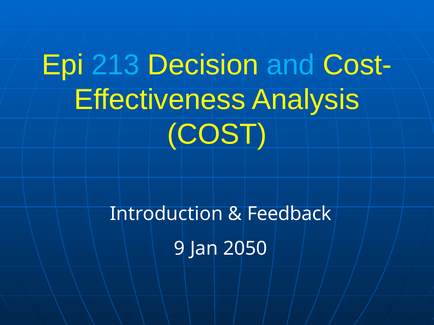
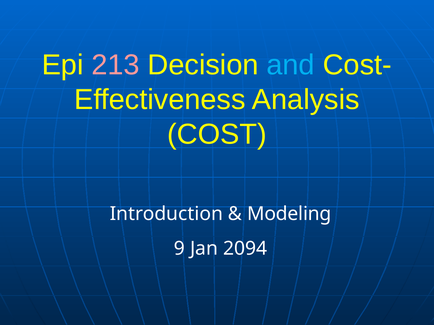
213 colour: light blue -> pink
Feedback: Feedback -> Modeling
2050: 2050 -> 2094
